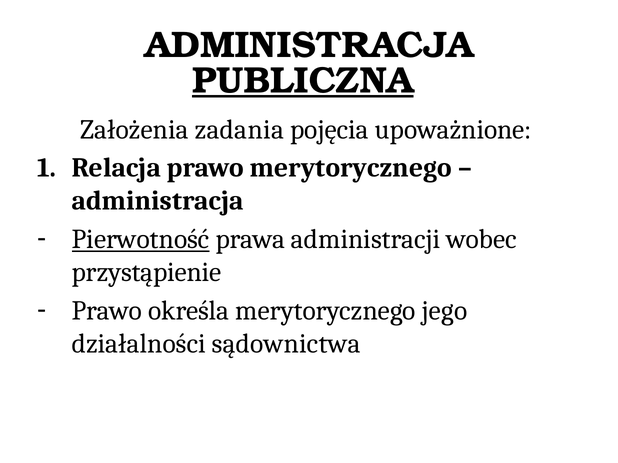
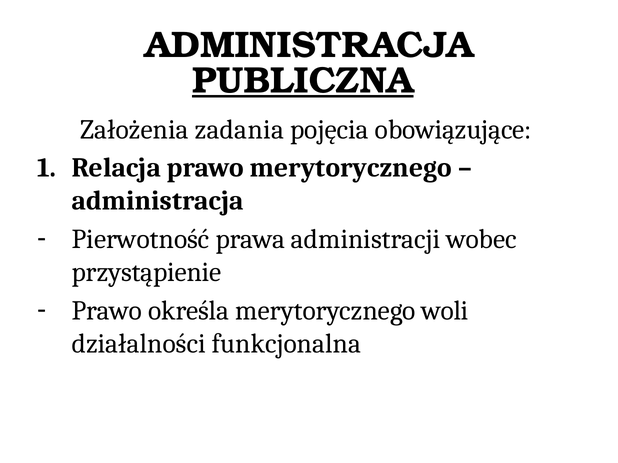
upoważnione: upoważnione -> obowiązujące
Pierwotność underline: present -> none
jego: jego -> woli
sądownictwa: sądownictwa -> funkcjonalna
